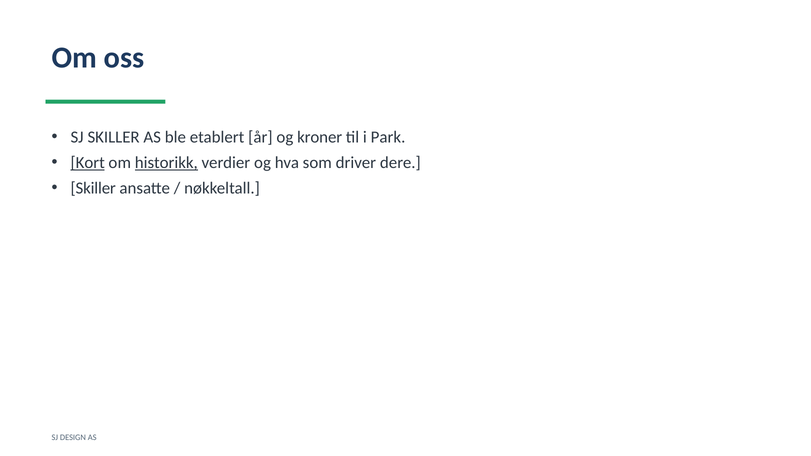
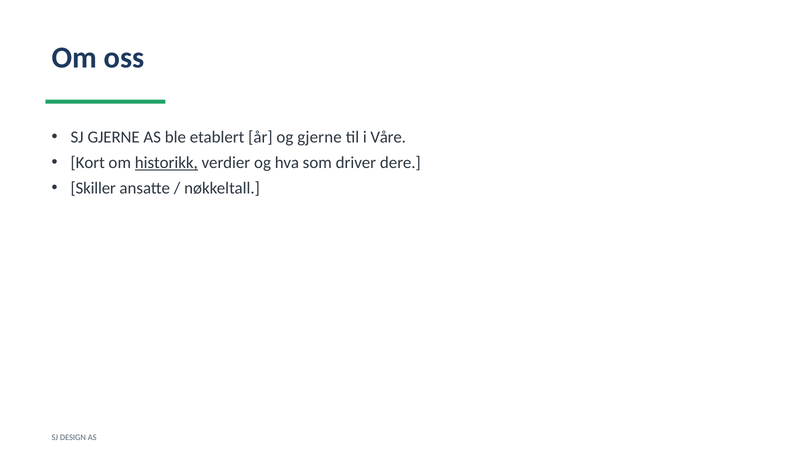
SJ SKILLER: SKILLER -> GJERNE
og kroner: kroner -> gjerne
Park: Park -> Våre
Kort underline: present -> none
